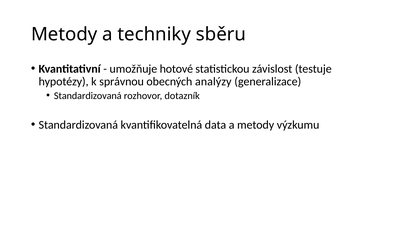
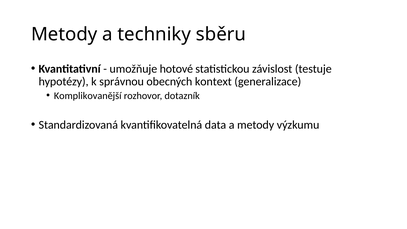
analýzy: analýzy -> kontext
Standardizovaná at (88, 96): Standardizovaná -> Komplikovanější
